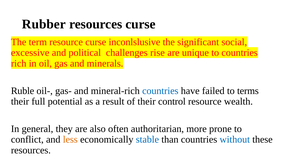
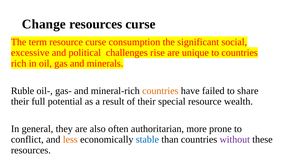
Rubber: Rubber -> Change
inconlslusive: inconlslusive -> consumption
countries at (160, 91) colour: blue -> orange
terms: terms -> share
control: control -> special
without colour: blue -> purple
